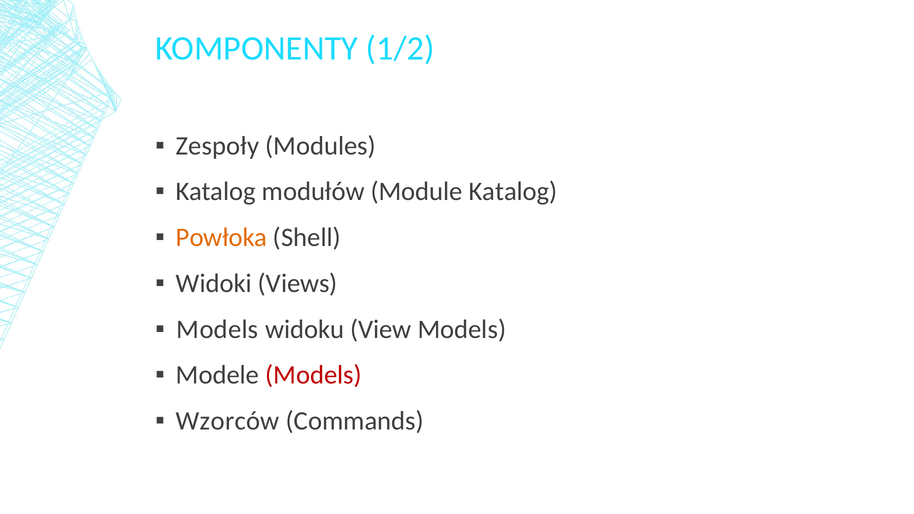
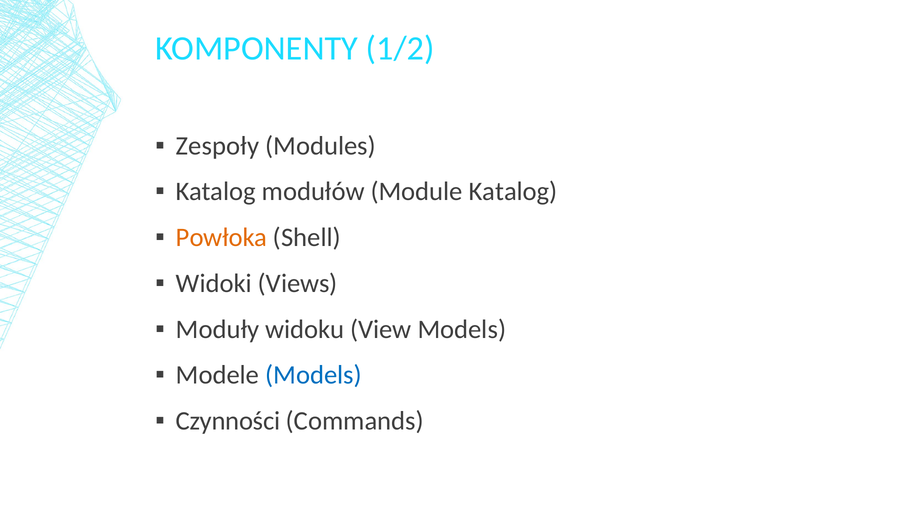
Models at (217, 329): Models -> Moduły
Models at (314, 375) colour: red -> blue
Wzorców: Wzorców -> Czynności
